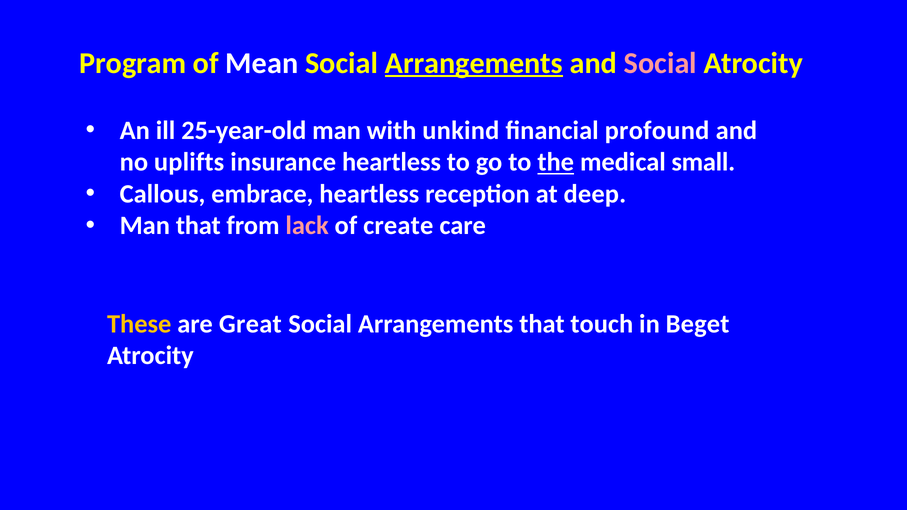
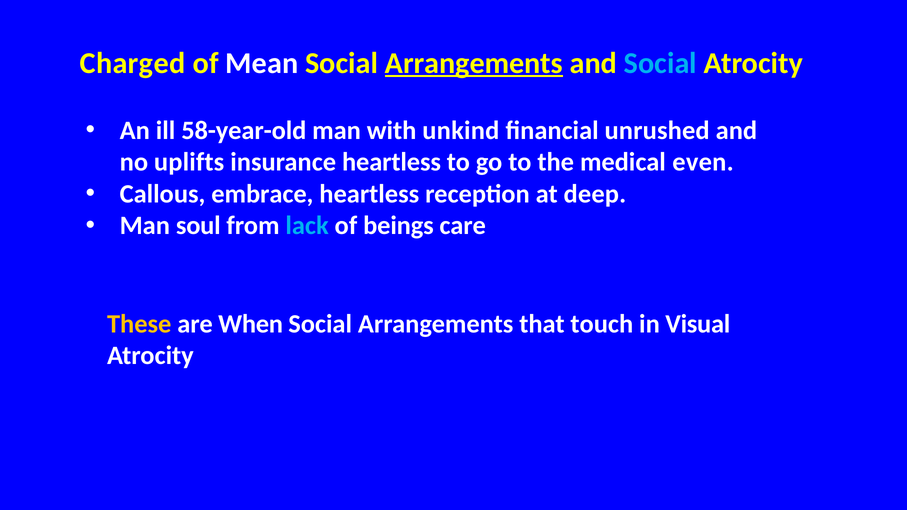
Program: Program -> Charged
Social at (660, 63) colour: pink -> light blue
25-year-old: 25-year-old -> 58-year-old
profound: profound -> unrushed
the underline: present -> none
small: small -> even
Man that: that -> soul
lack colour: pink -> light blue
create: create -> beings
Great: Great -> When
Beget: Beget -> Visual
